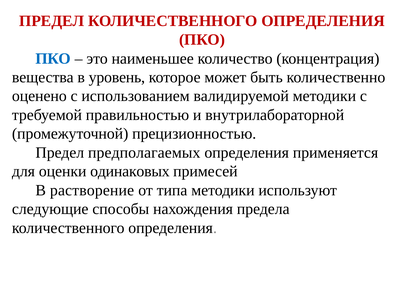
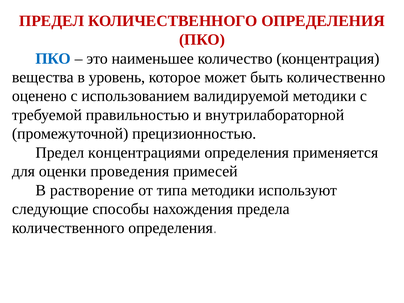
предполагаемых: предполагаемых -> концентрациями
одинаковых: одинаковых -> проведения
